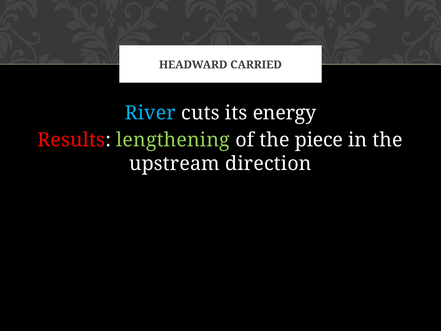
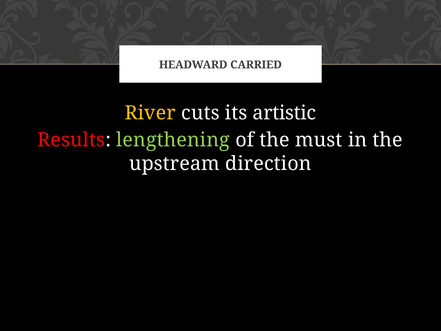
River colour: light blue -> yellow
energy: energy -> artistic
piece: piece -> must
